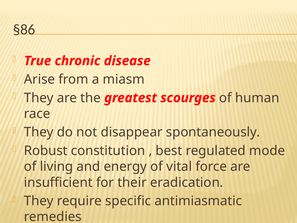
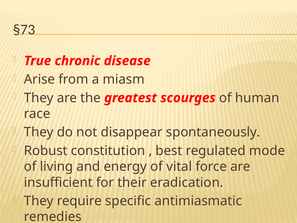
§86: §86 -> §73
